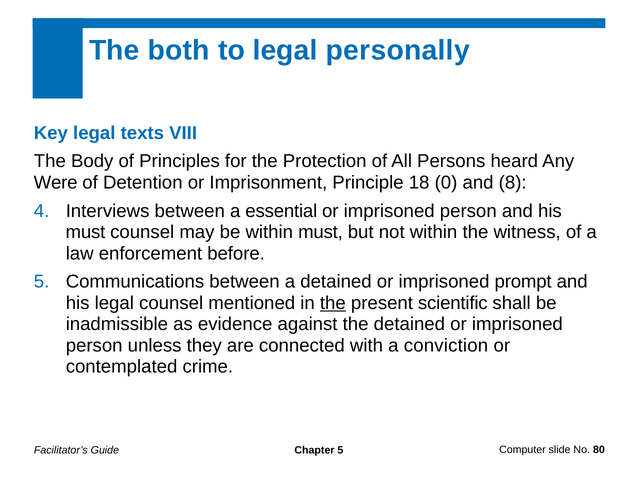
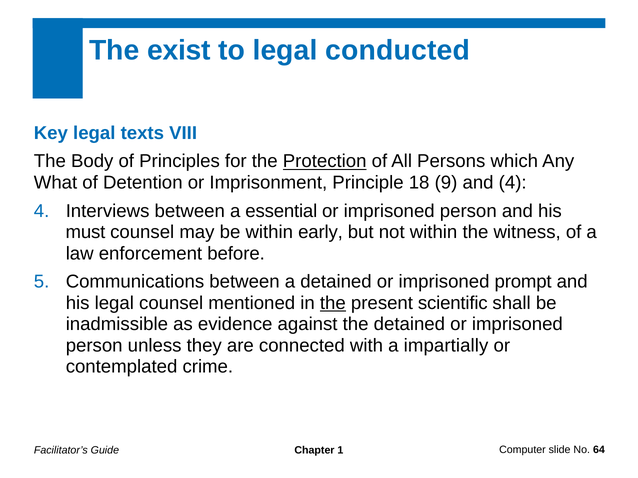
both: both -> exist
personally: personally -> conducted
Protection underline: none -> present
heard: heard -> which
Were: Were -> What
0: 0 -> 9
and 8: 8 -> 4
within must: must -> early
conviction: conviction -> impartially
Chapter 5: 5 -> 1
80: 80 -> 64
